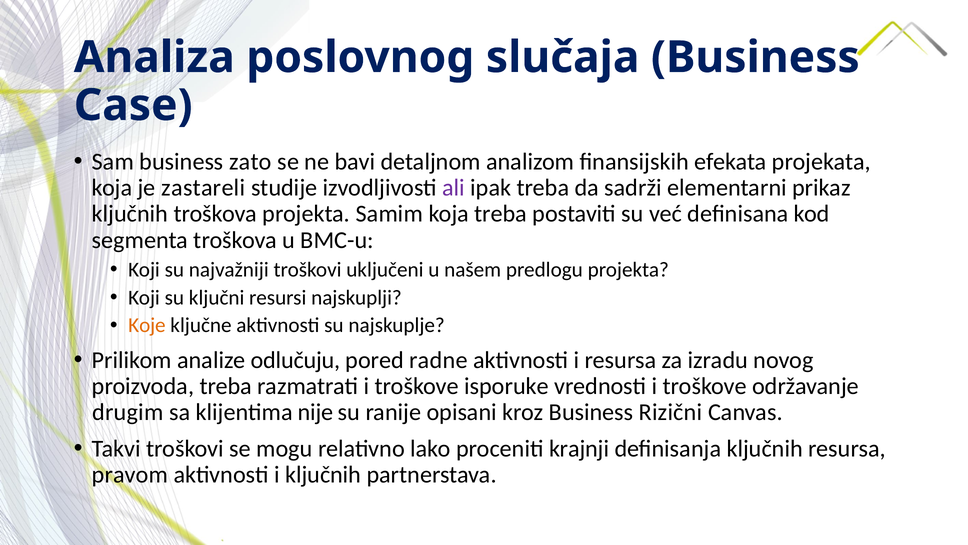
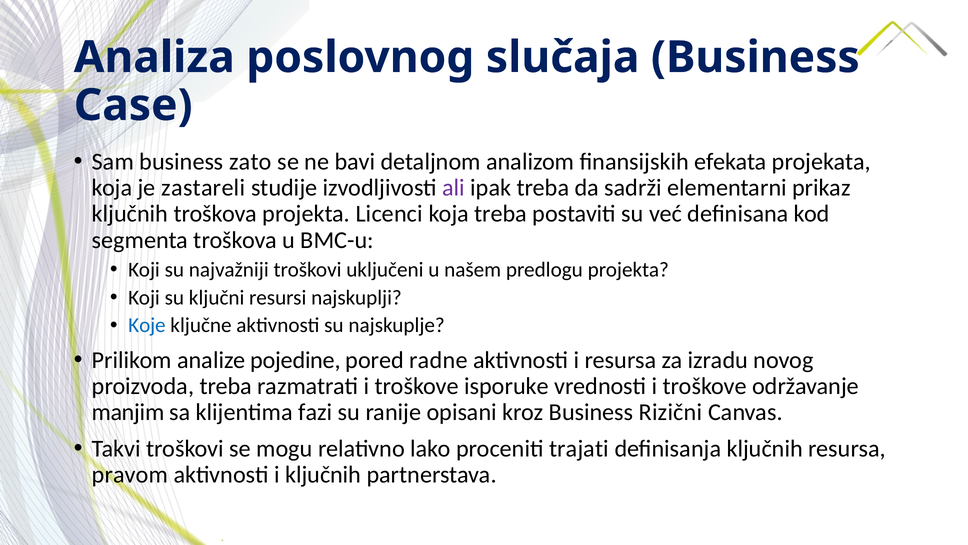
Samim: Samim -> Licenci
Koje colour: orange -> blue
odlučuju: odlučuju -> pojedine
drugim: drugim -> manjim
nije: nije -> fazi
krajnji: krajnji -> trajati
